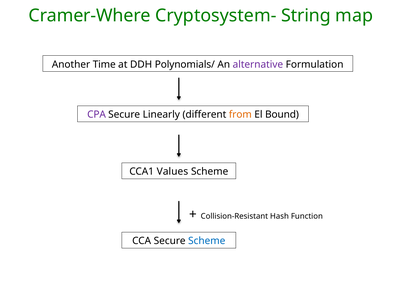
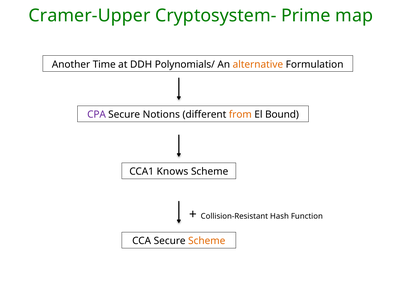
Cramer-Where: Cramer-Where -> Cramer-Upper
String: String -> Prime
alternative colour: purple -> orange
Linearly: Linearly -> Notions
Values: Values -> Knows
Scheme at (207, 241) colour: blue -> orange
